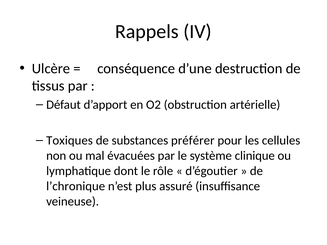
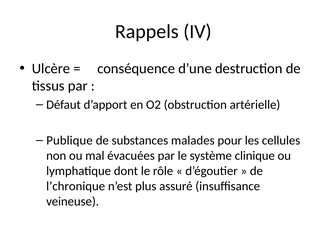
Toxiques: Toxiques -> Publique
préférer: préférer -> malades
